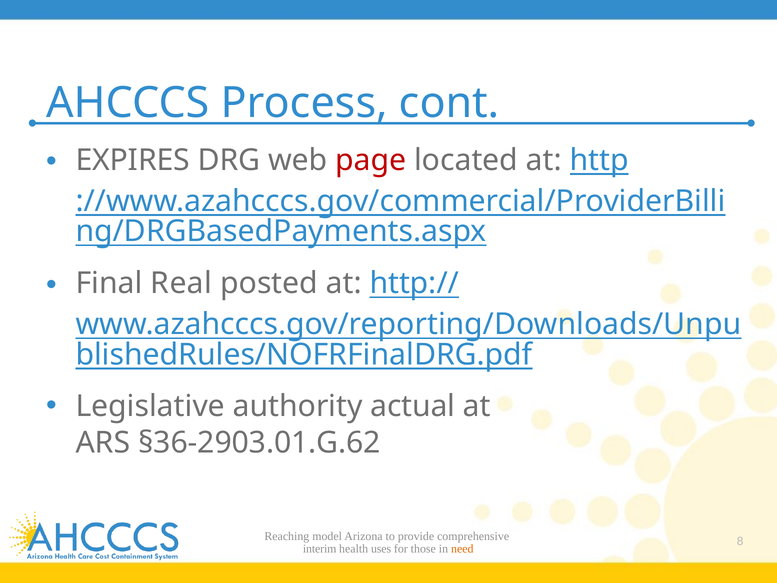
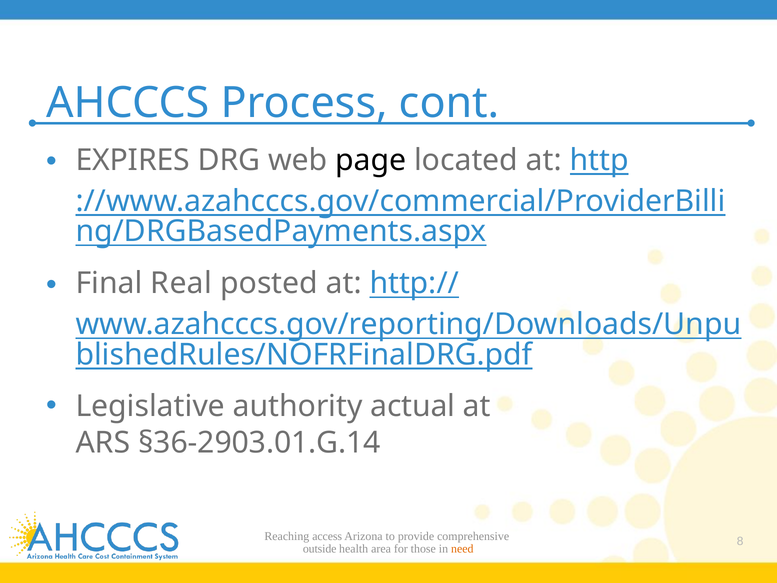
page colour: red -> black
§36-2903.01.G.62: §36-2903.01.G.62 -> §36-2903.01.G.14
model: model -> access
interim: interim -> outside
uses: uses -> area
